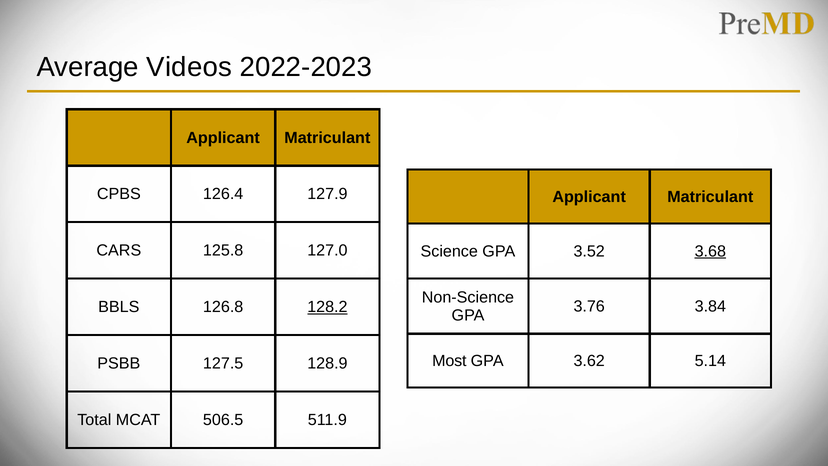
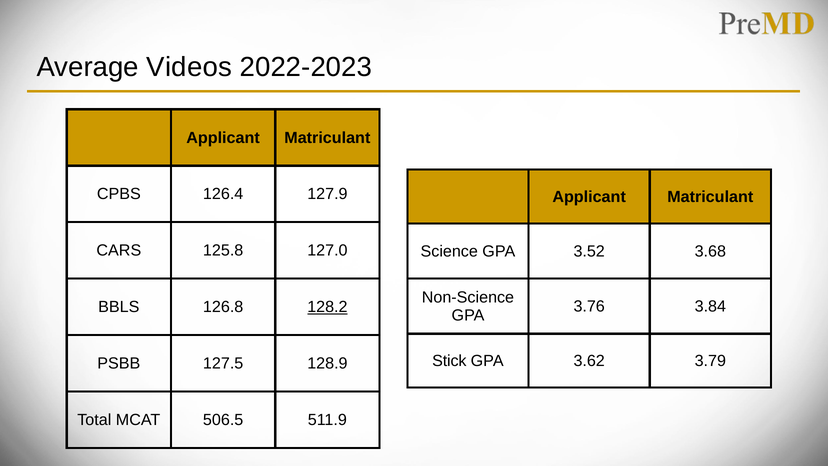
3.68 underline: present -> none
Most: Most -> Stick
5.14: 5.14 -> 3.79
